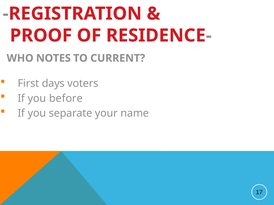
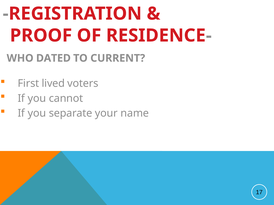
NOTES: NOTES -> DATED
days: days -> lived
before: before -> cannot
